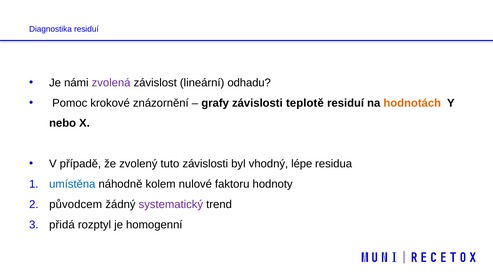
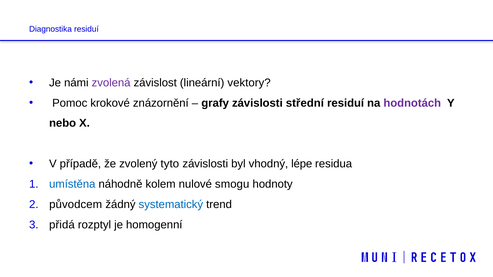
odhadu: odhadu -> vektory
teplotě: teplotě -> střední
hodnotách colour: orange -> purple
tuto: tuto -> tyto
faktoru: faktoru -> smogu
systematický colour: purple -> blue
